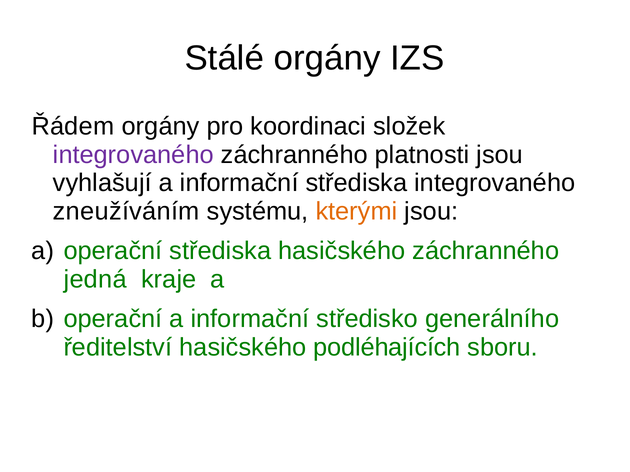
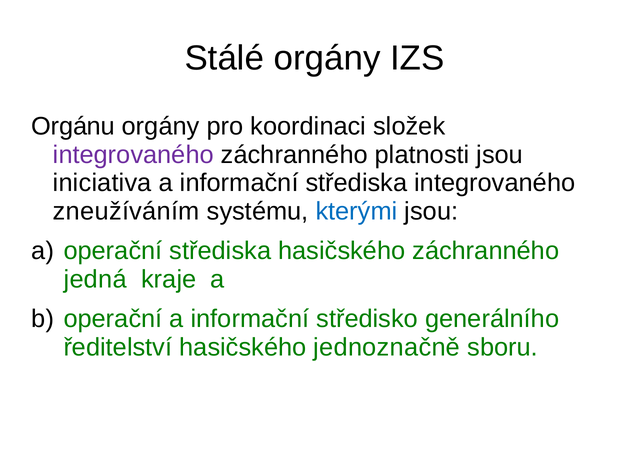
Řádem: Řádem -> Orgánu
vyhlašují: vyhlašují -> iniciativa
kterými colour: orange -> blue
podléhajících: podléhajících -> jednoznačně
